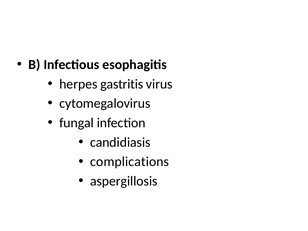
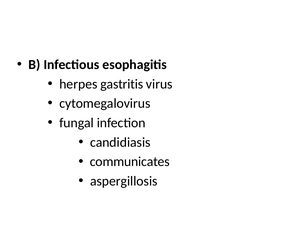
complications: complications -> communicates
